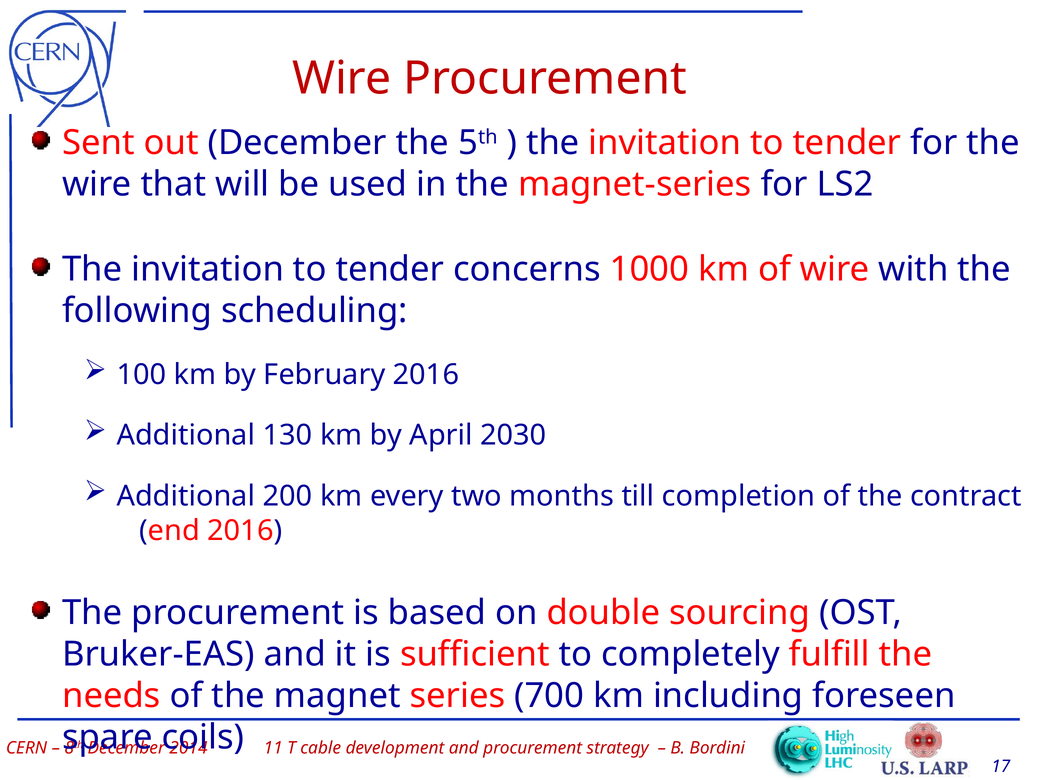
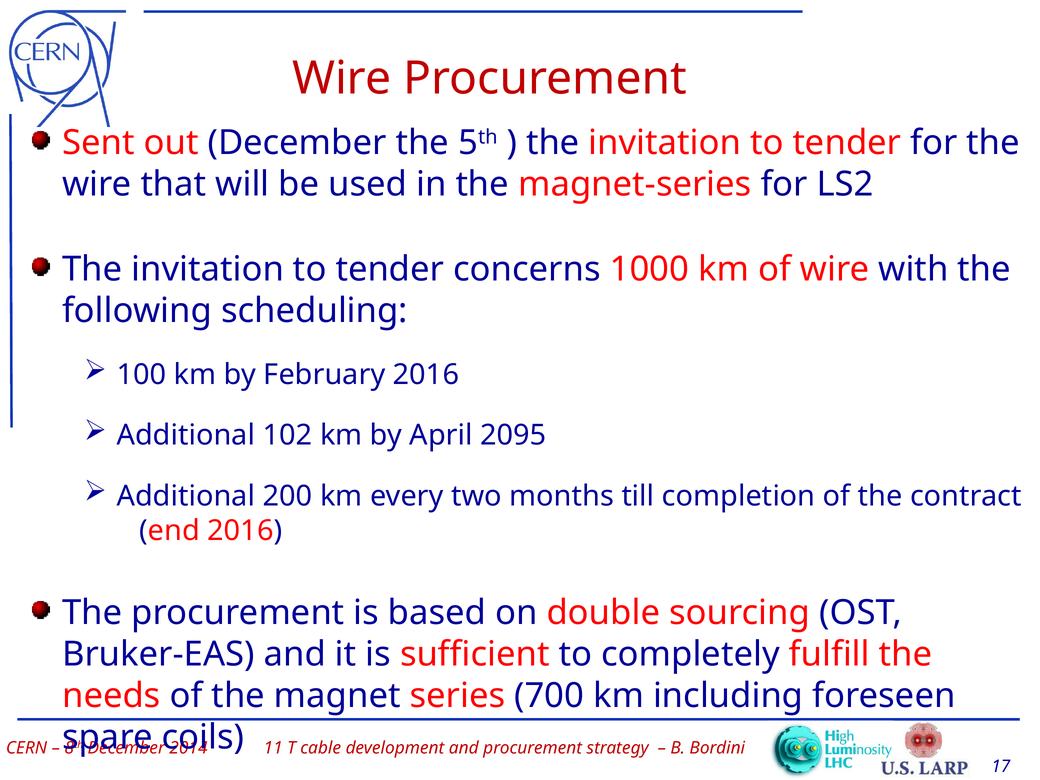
130: 130 -> 102
2030: 2030 -> 2095
